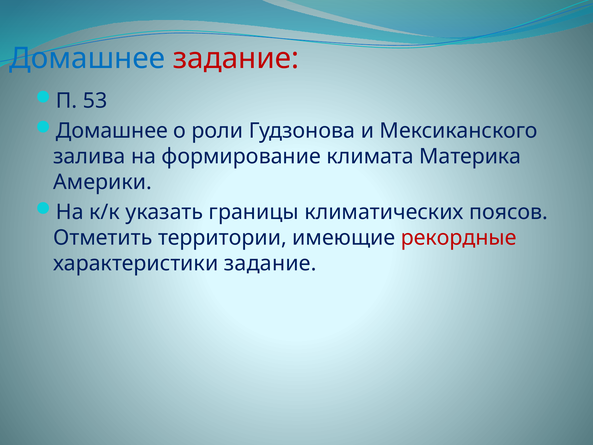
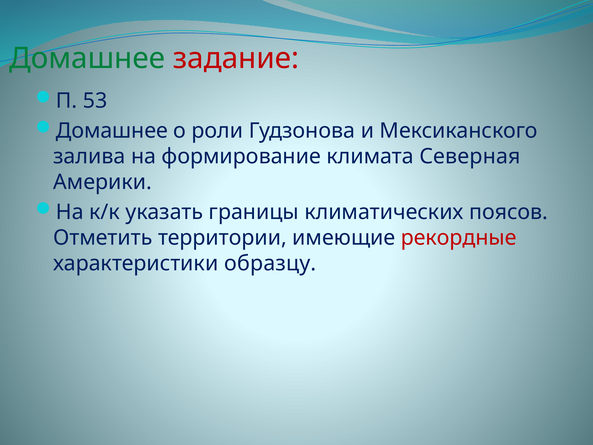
Домашнее at (87, 58) colour: blue -> green
Материка: Материка -> Северная
характеристики задание: задание -> образцу
